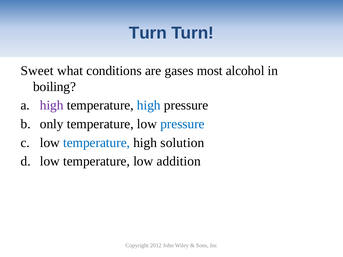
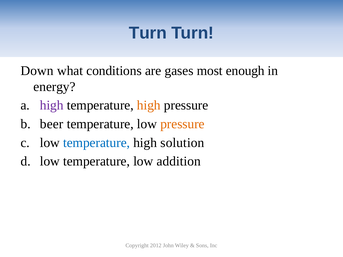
Sweet: Sweet -> Down
alcohol: alcohol -> enough
boiling: boiling -> energy
high at (149, 105) colour: blue -> orange
only: only -> beer
pressure at (182, 124) colour: blue -> orange
